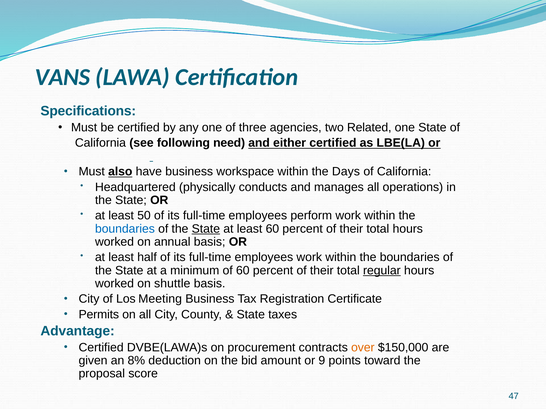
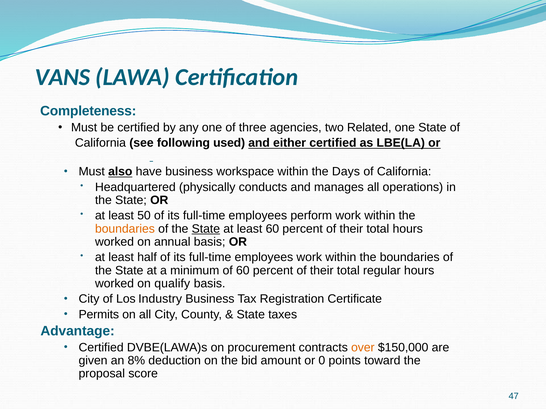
Specifications: Specifications -> Completeness
need: need -> used
boundaries at (125, 229) colour: blue -> orange
regular underline: present -> none
shuttle: shuttle -> qualify
Meeting: Meeting -> Industry
9: 9 -> 0
